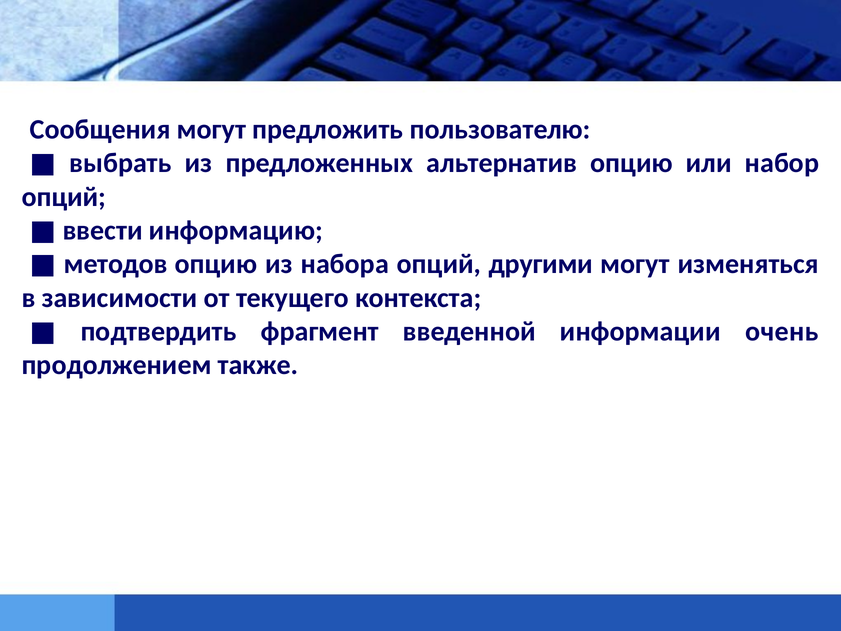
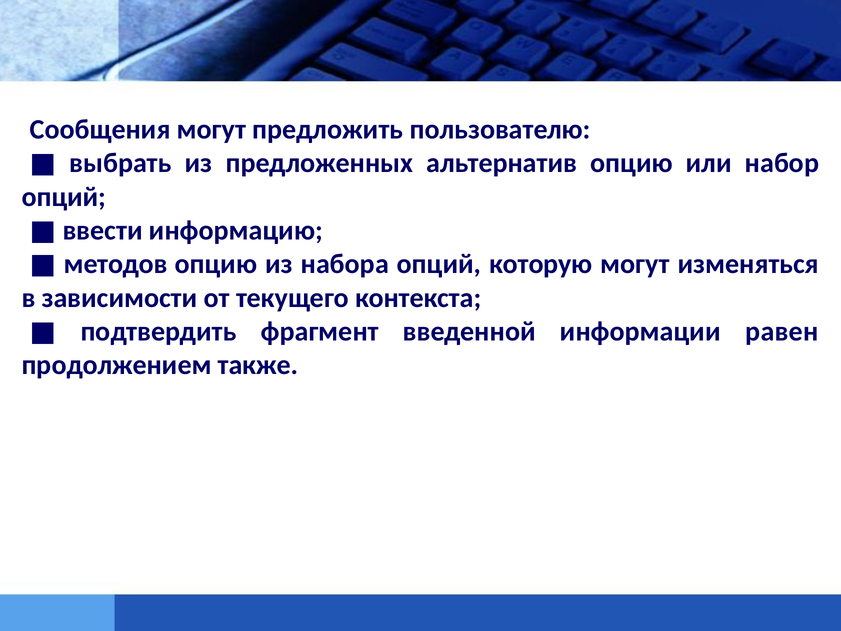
другими: другими -> которую
очень: очень -> равен
